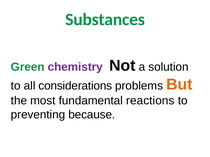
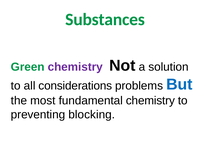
But colour: orange -> blue
fundamental reactions: reactions -> chemistry
because: because -> blocking
